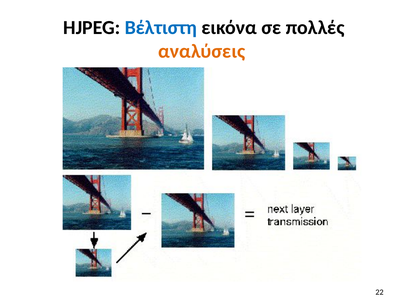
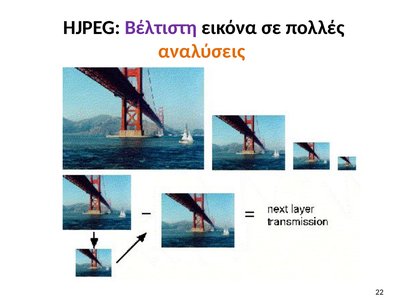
Βέλτιστη colour: blue -> purple
